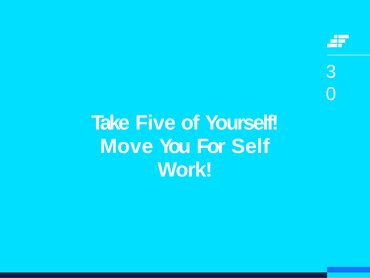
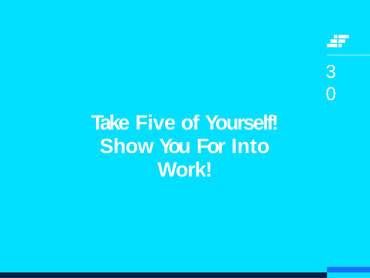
Move: Move -> Show
Self: Self -> Into
